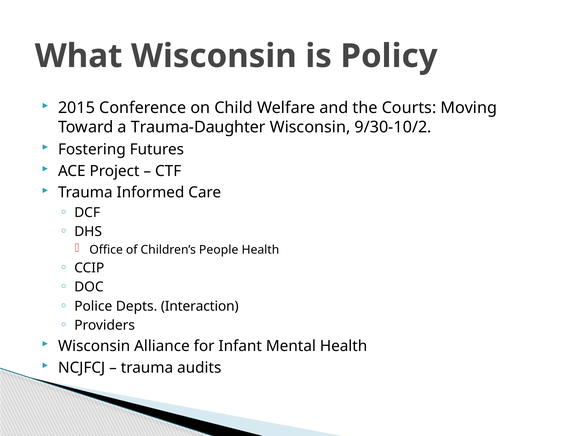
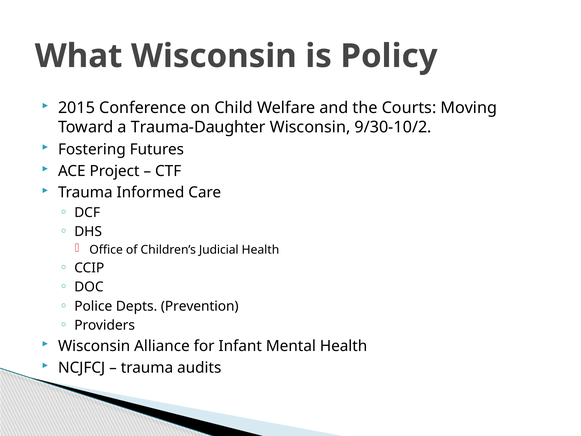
People: People -> Judicial
Interaction: Interaction -> Prevention
